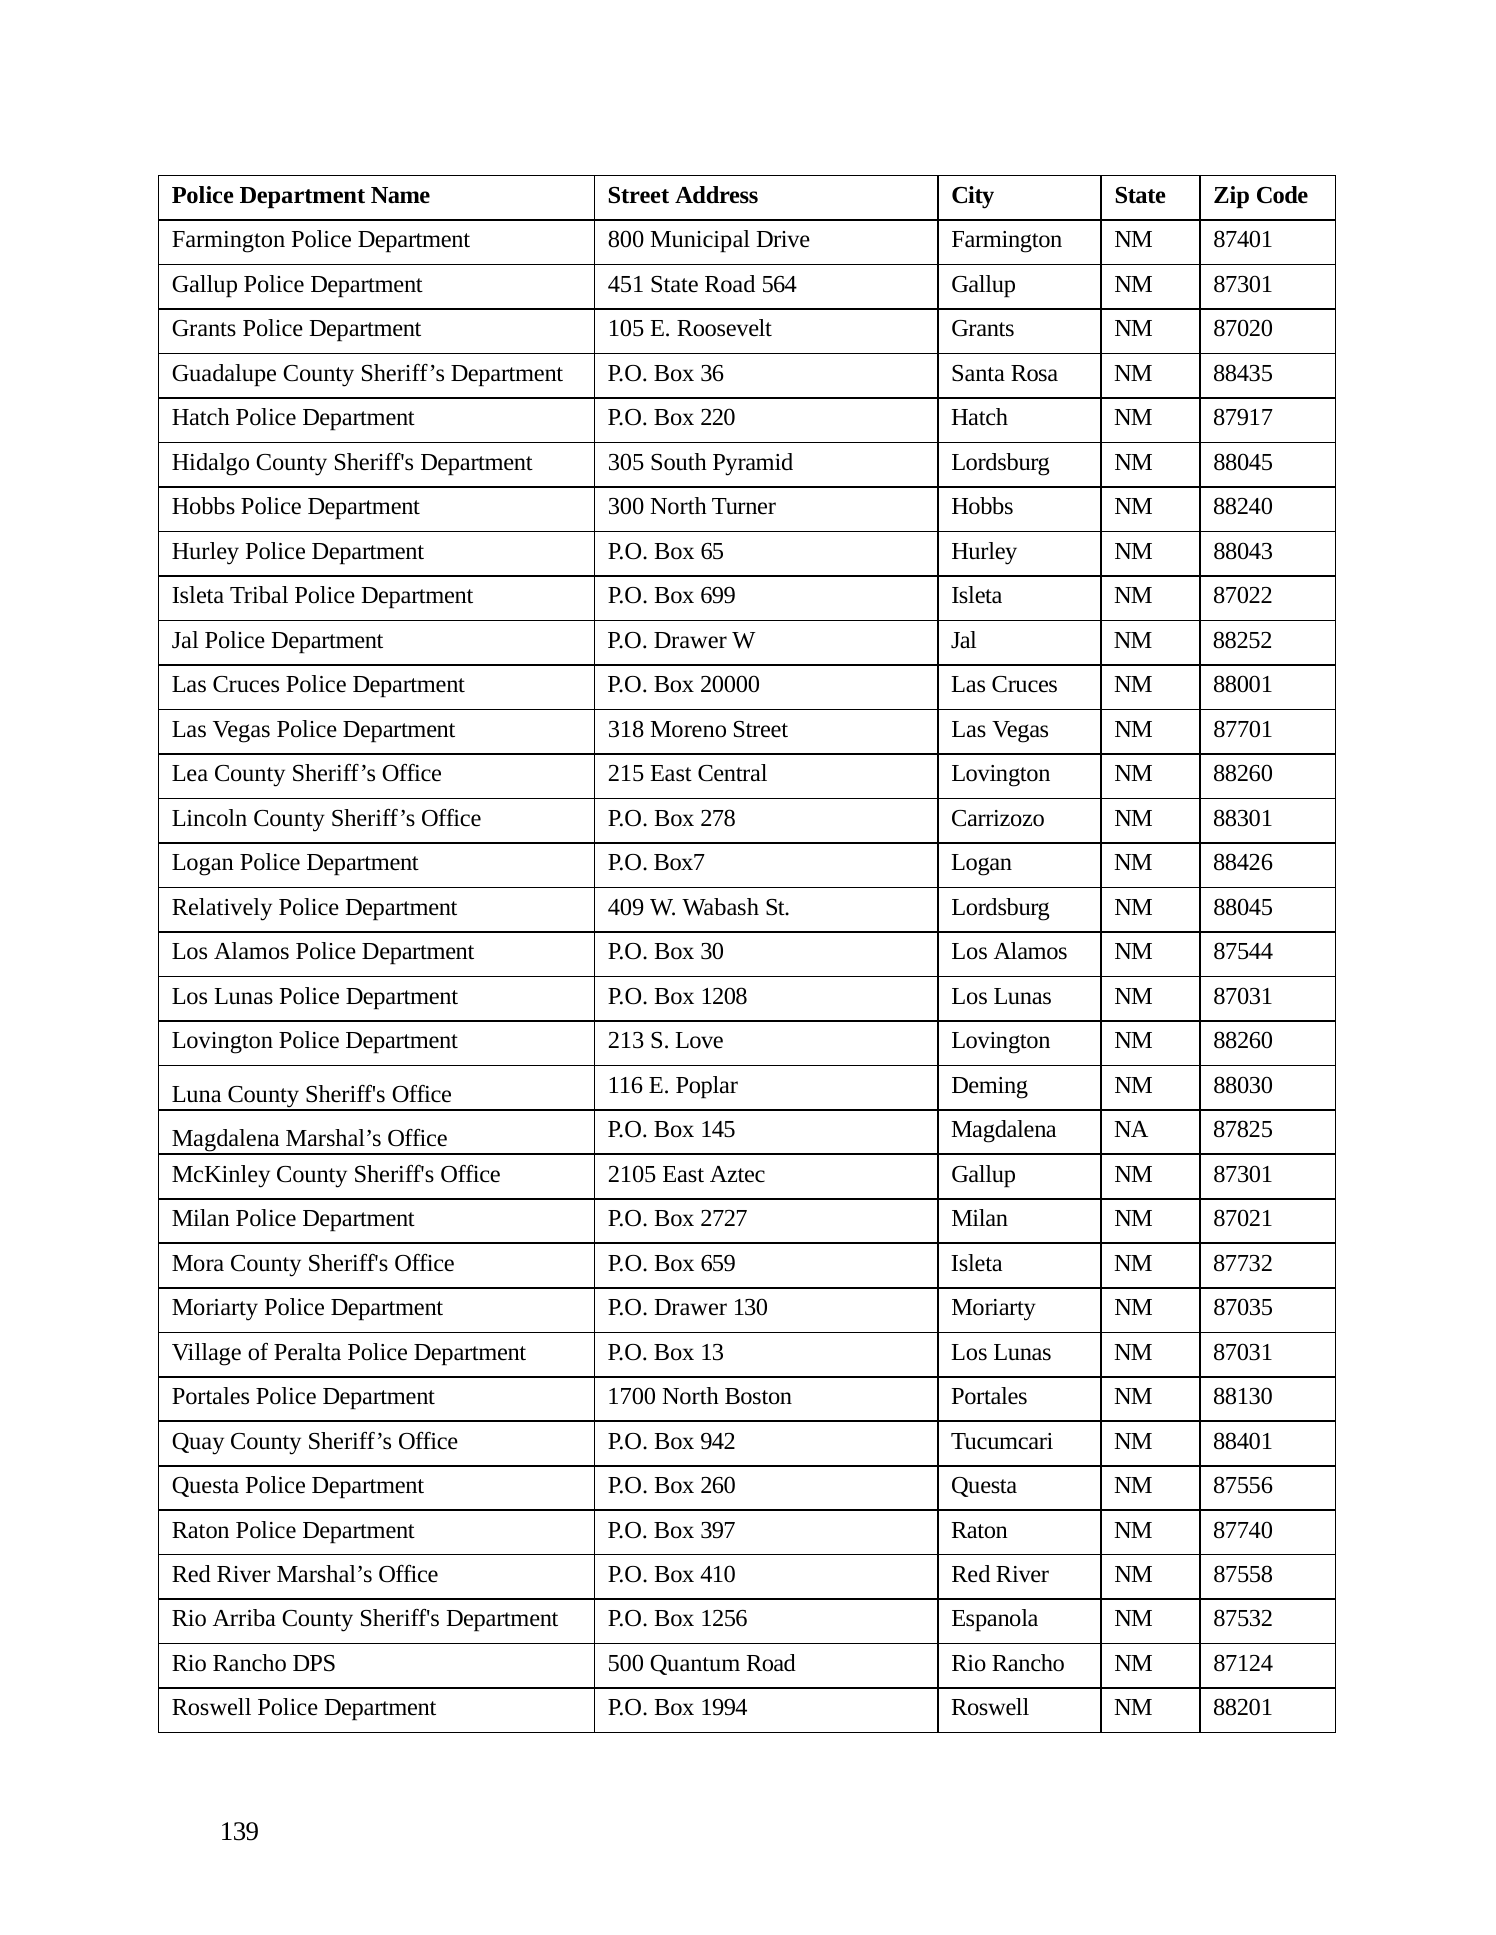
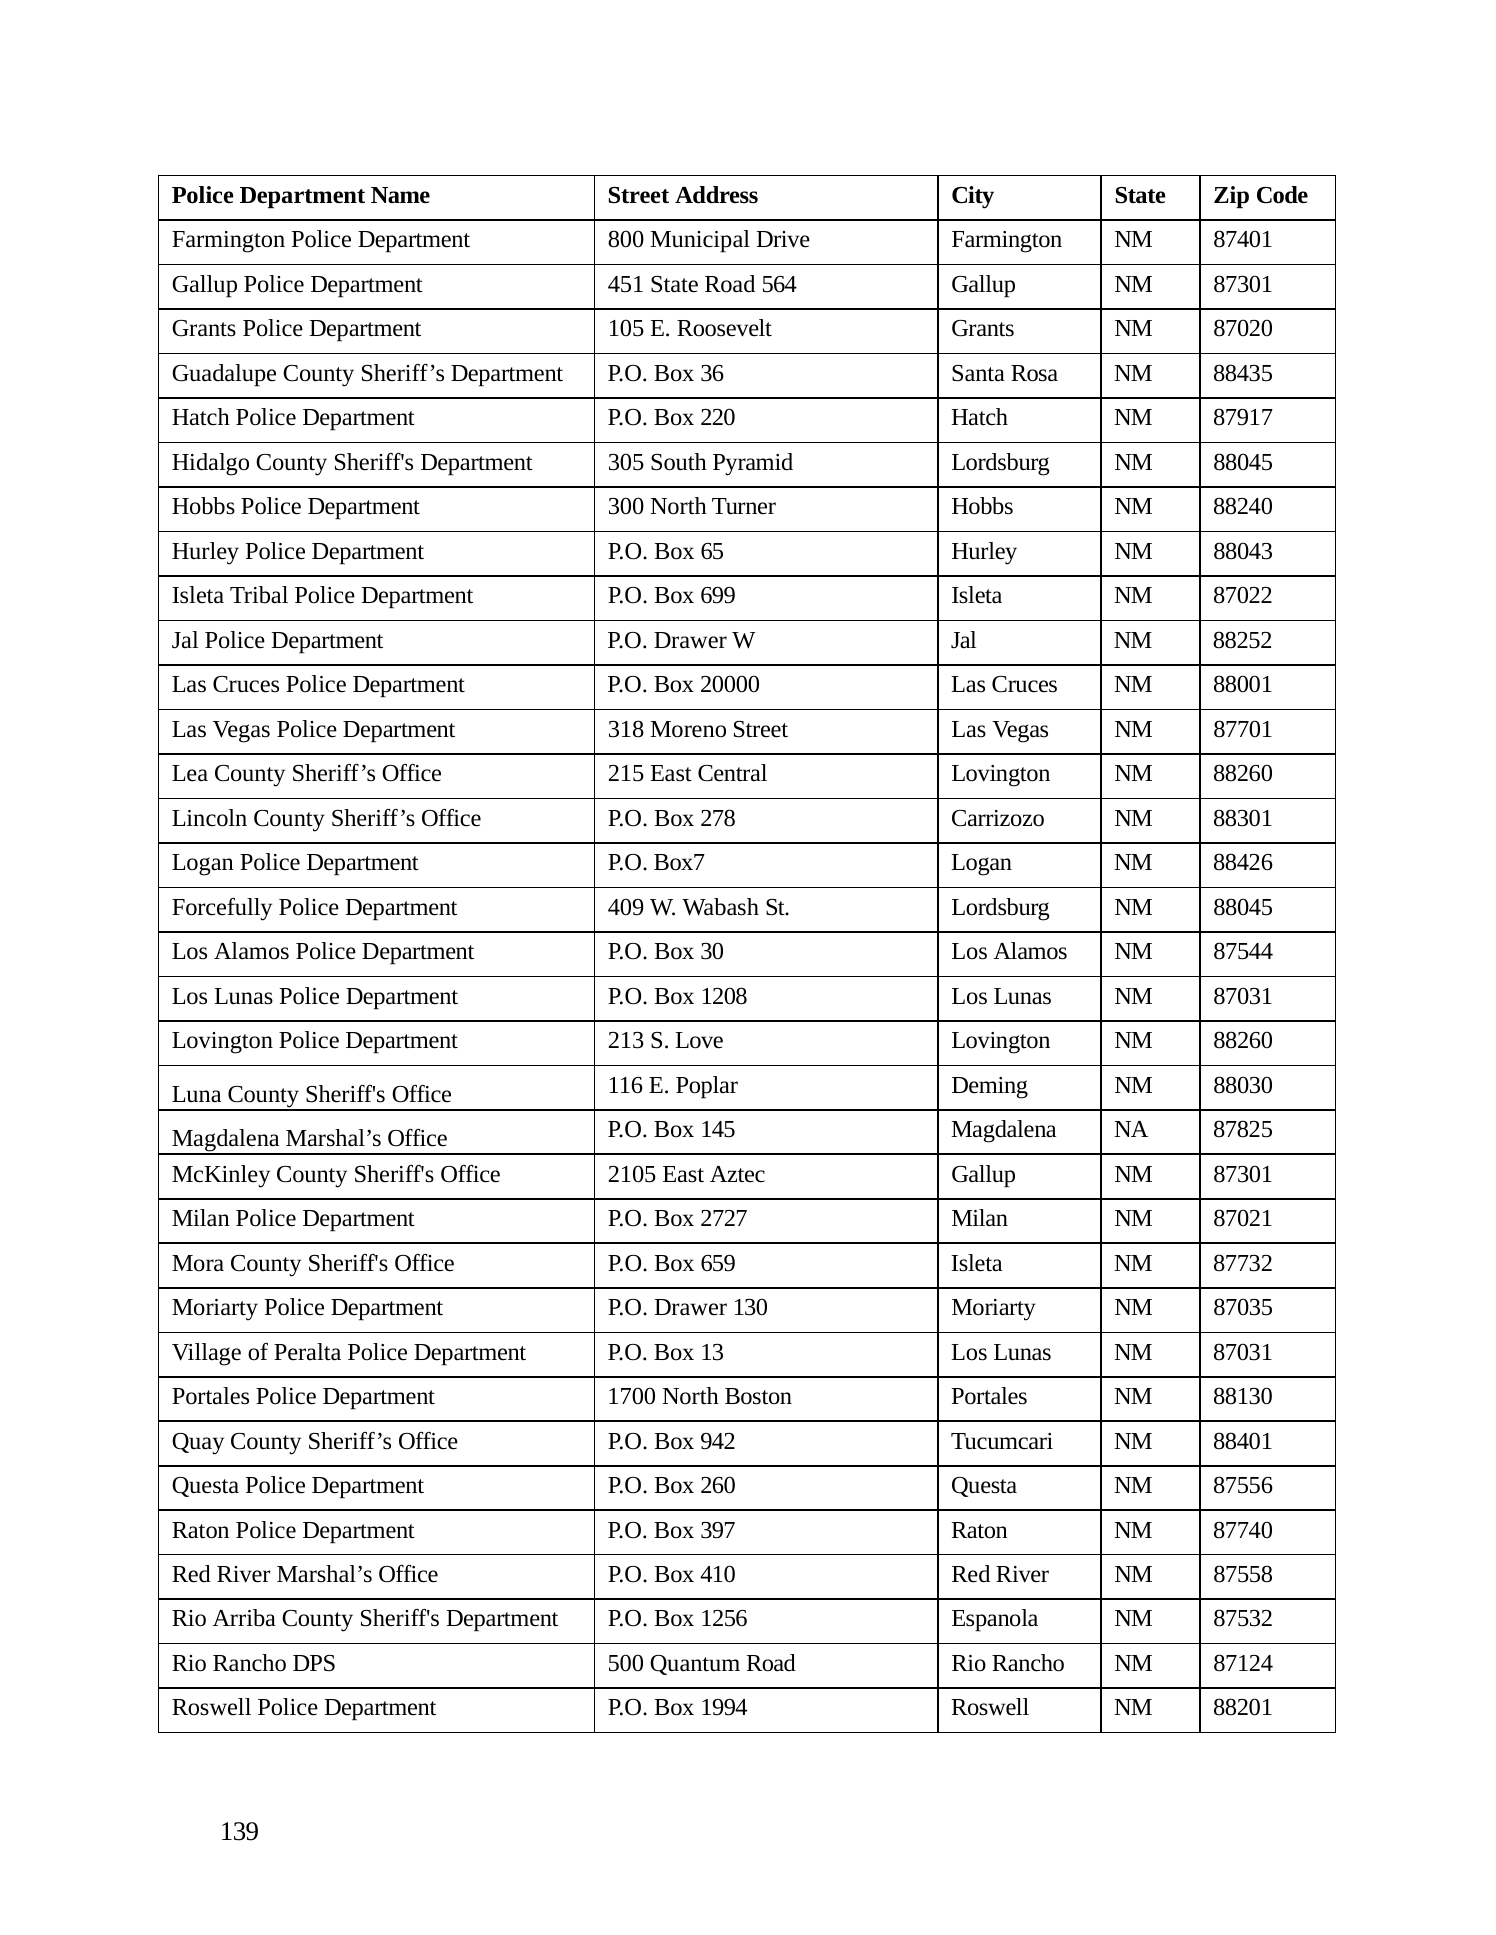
Relatively: Relatively -> Forcefully
